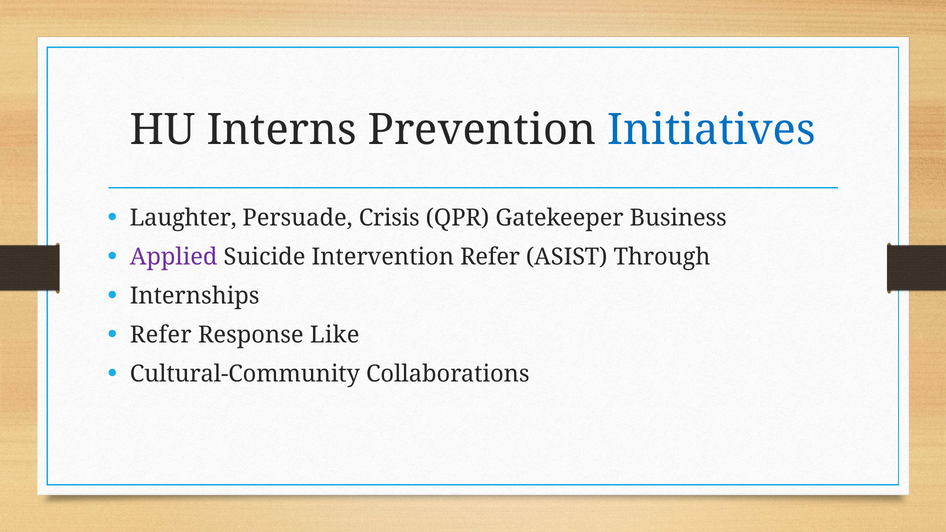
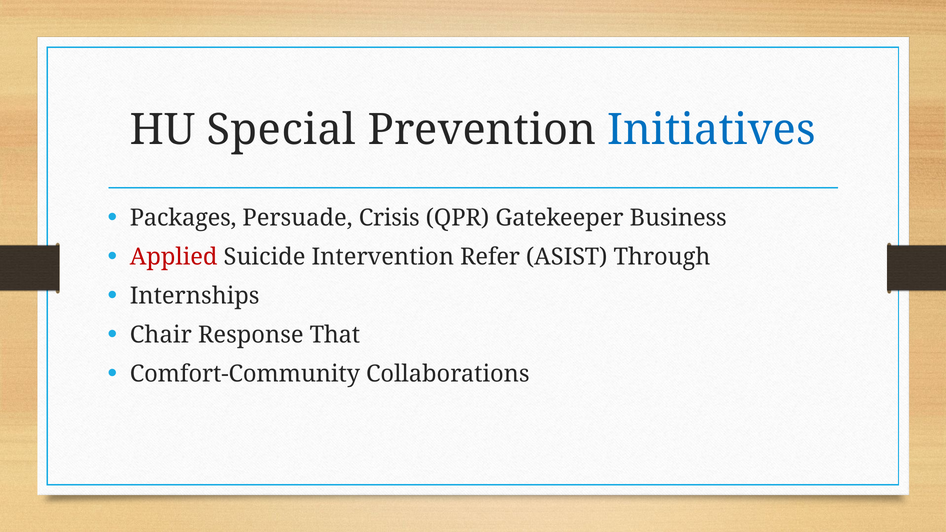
Interns: Interns -> Special
Laughter: Laughter -> Packages
Applied colour: purple -> red
Refer at (161, 335): Refer -> Chair
Like: Like -> That
Cultural-Community: Cultural-Community -> Comfort-Community
